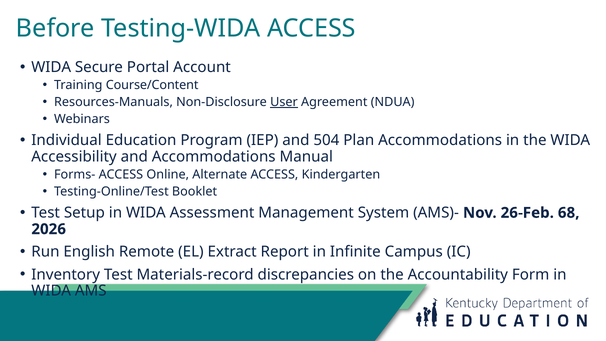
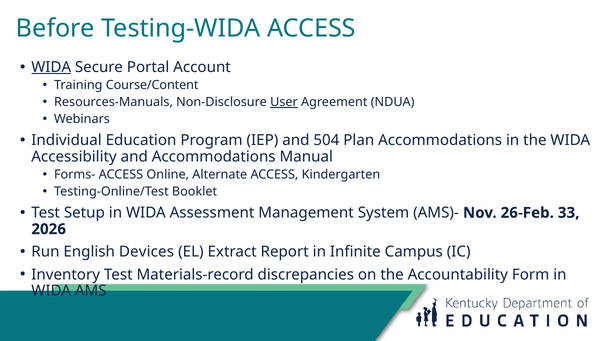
WIDA at (51, 67) underline: none -> present
68: 68 -> 33
Remote: Remote -> Devices
